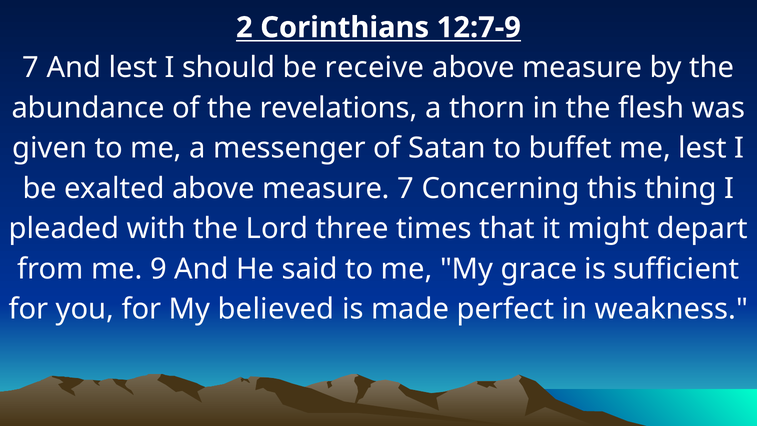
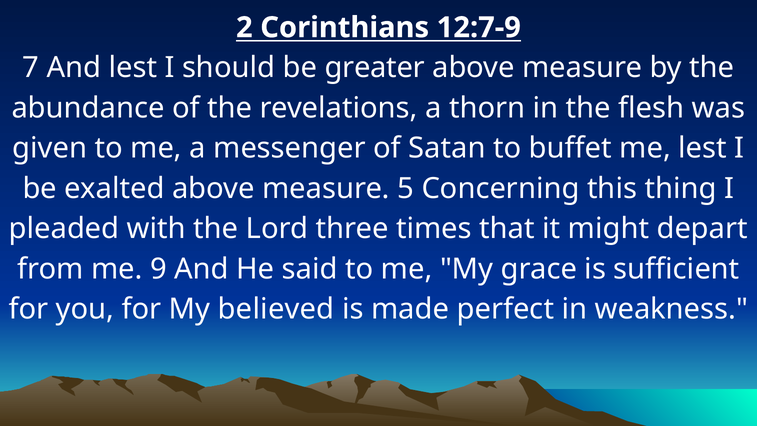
receive: receive -> greater
measure 7: 7 -> 5
